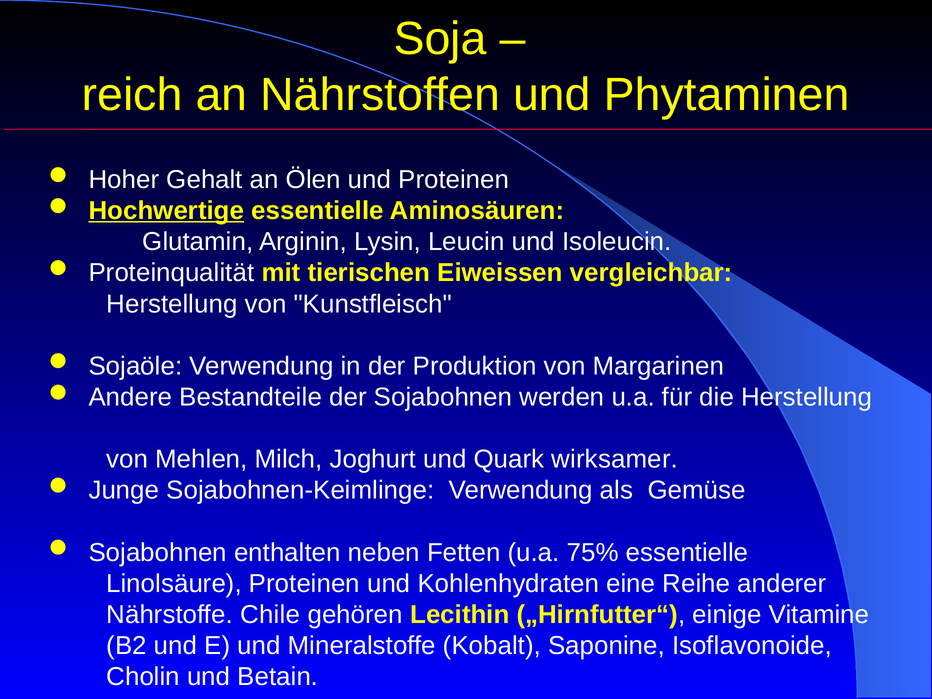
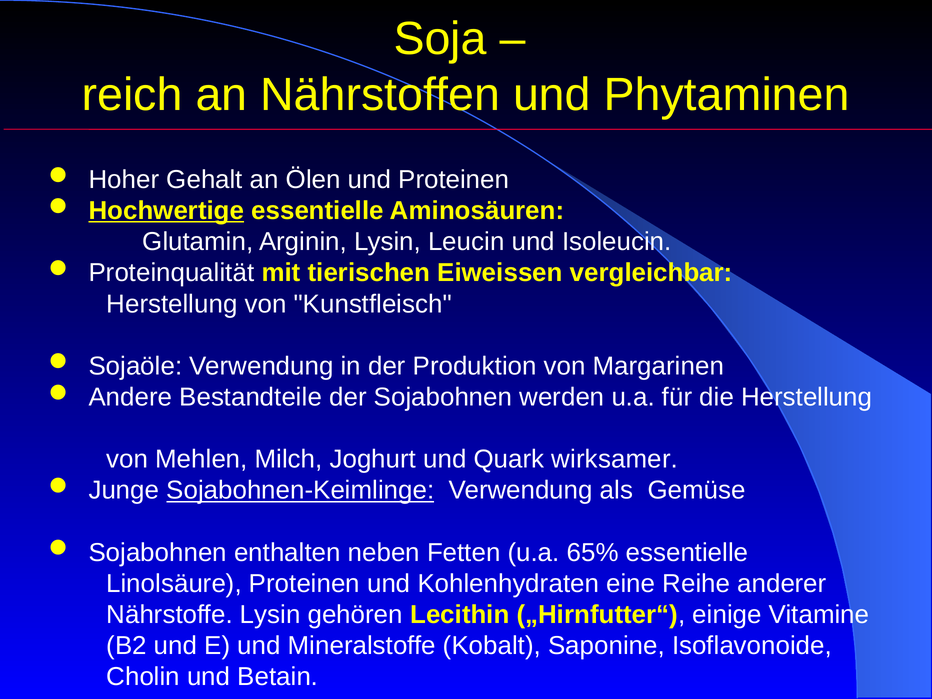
Sojabohnen-Keimlinge underline: none -> present
75%: 75% -> 65%
Nährstoffe Chile: Chile -> Lysin
